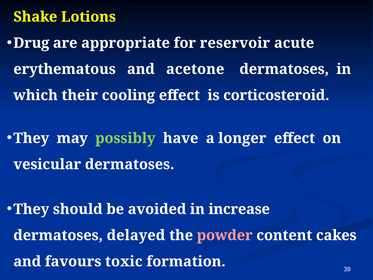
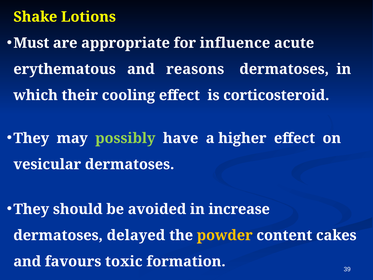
Drug: Drug -> Must
reservoir: reservoir -> influence
acetone: acetone -> reasons
longer: longer -> higher
powder colour: pink -> yellow
